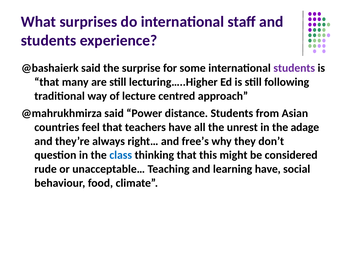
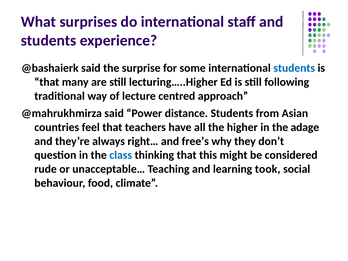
students at (294, 68) colour: purple -> blue
unrest: unrest -> higher
learning have: have -> took
